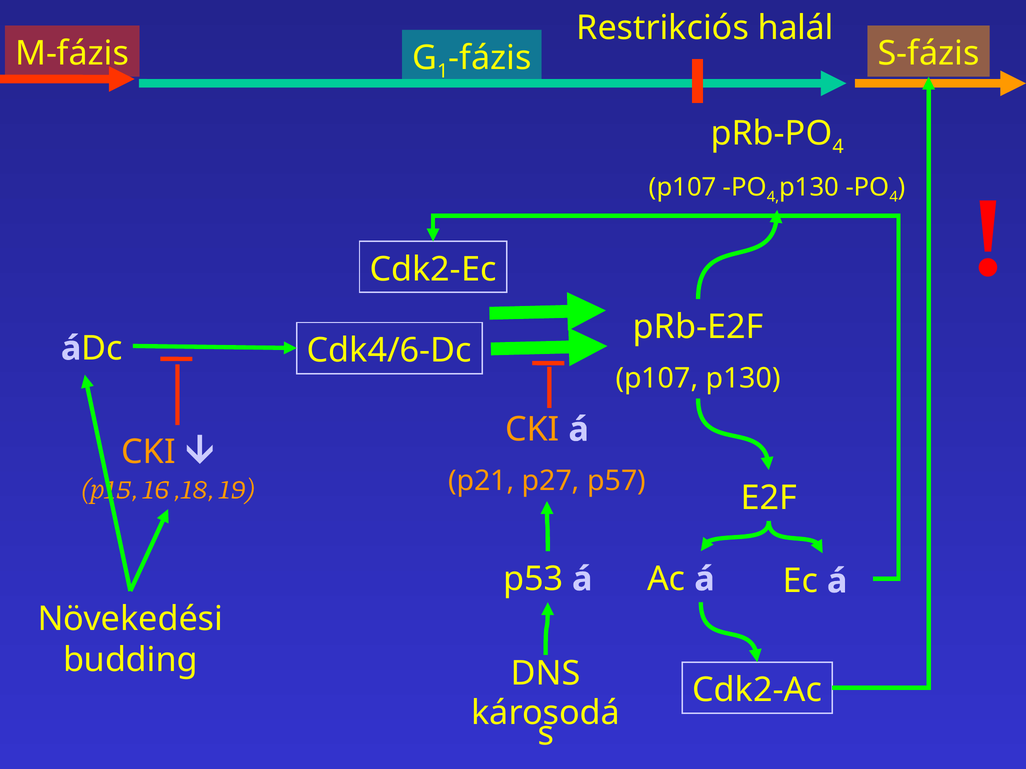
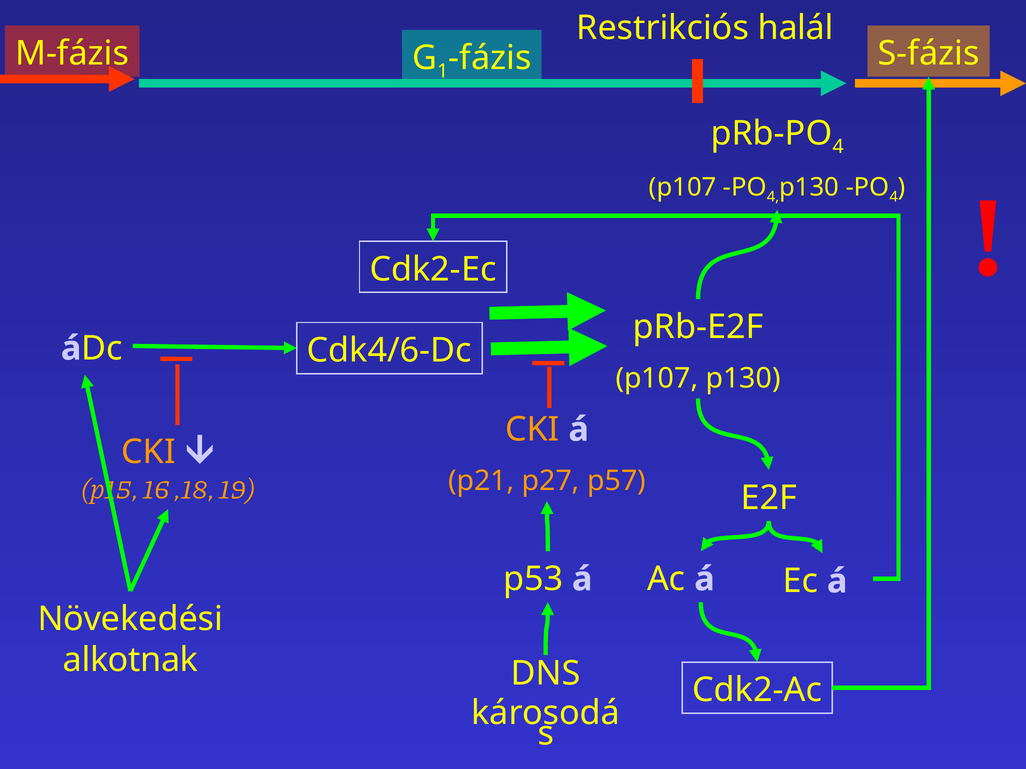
budding: budding -> alkotnak
